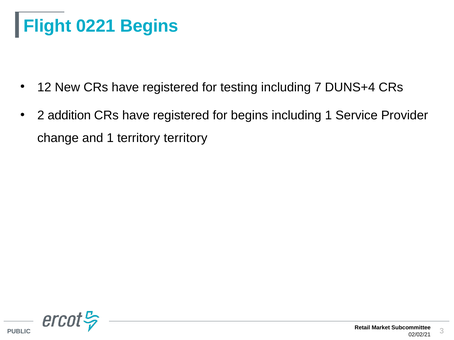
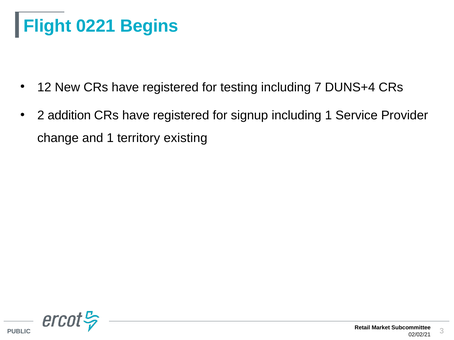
for begins: begins -> signup
territory territory: territory -> existing
